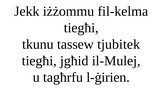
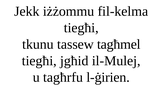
tjubitek: tjubitek -> tagħmel
